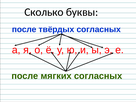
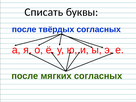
Сколько: Сколько -> Списать
